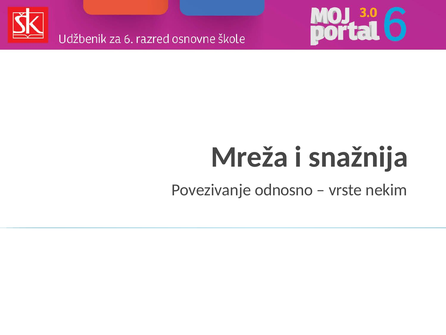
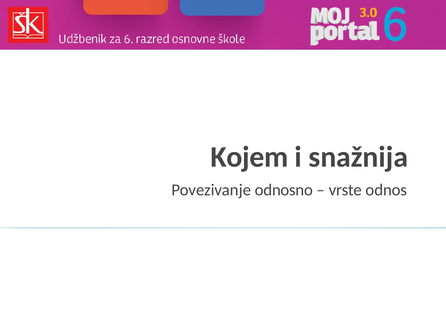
Mreža: Mreža -> Kojem
nekim: nekim -> odnos
